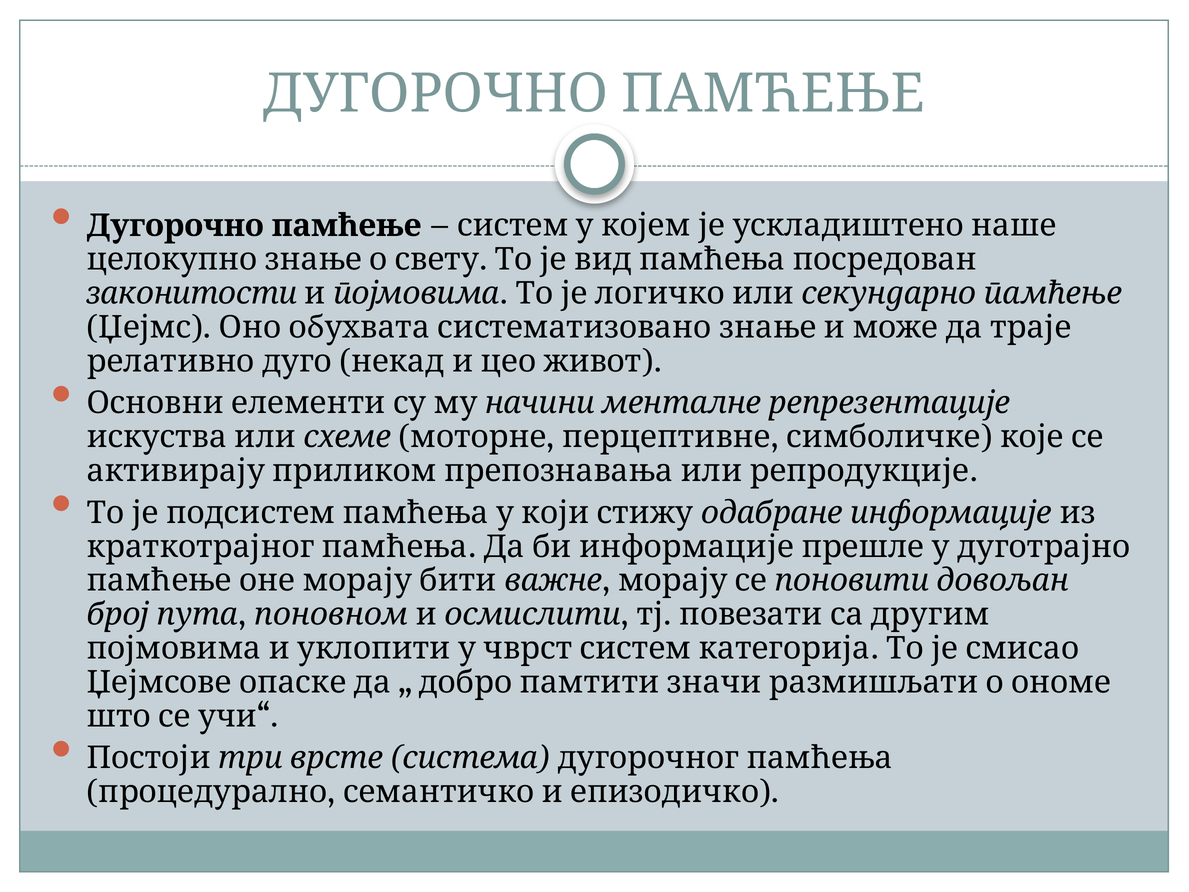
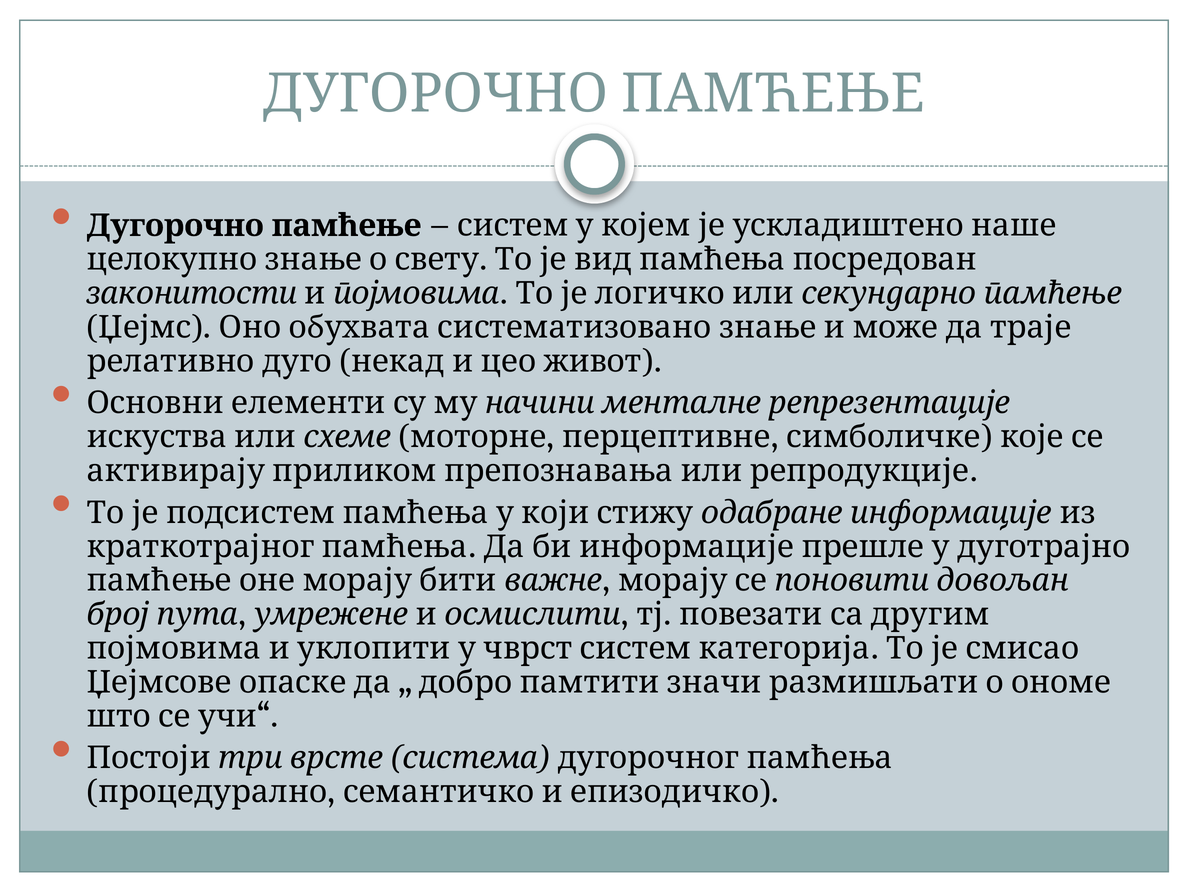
поновном: поновном -> умрежене
